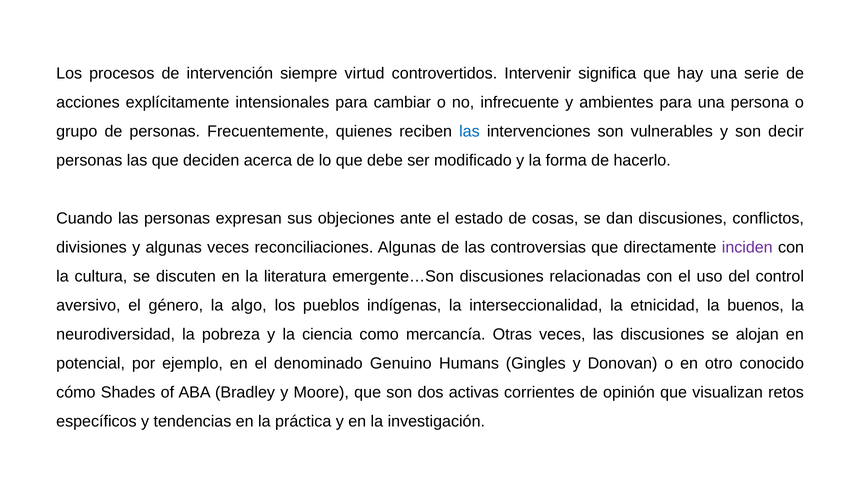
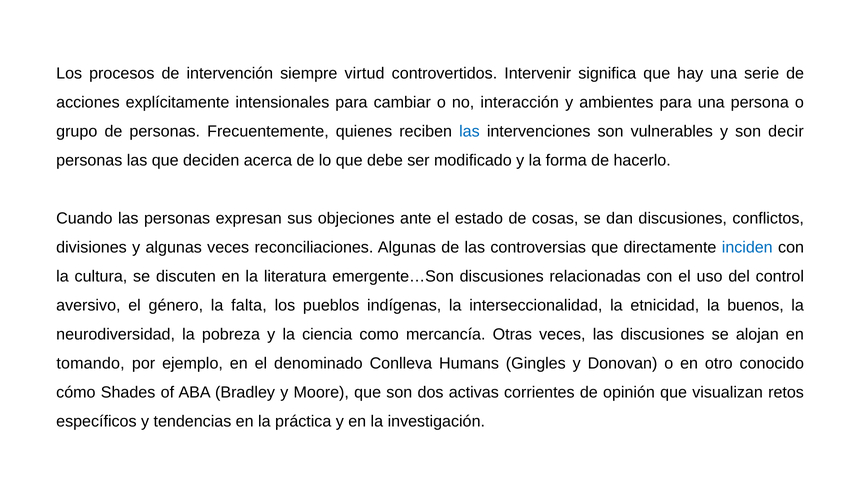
infrecuente: infrecuente -> interacción
inciden colour: purple -> blue
algo: algo -> falta
potencial: potencial -> tomando
Genuino: Genuino -> Conlleva
